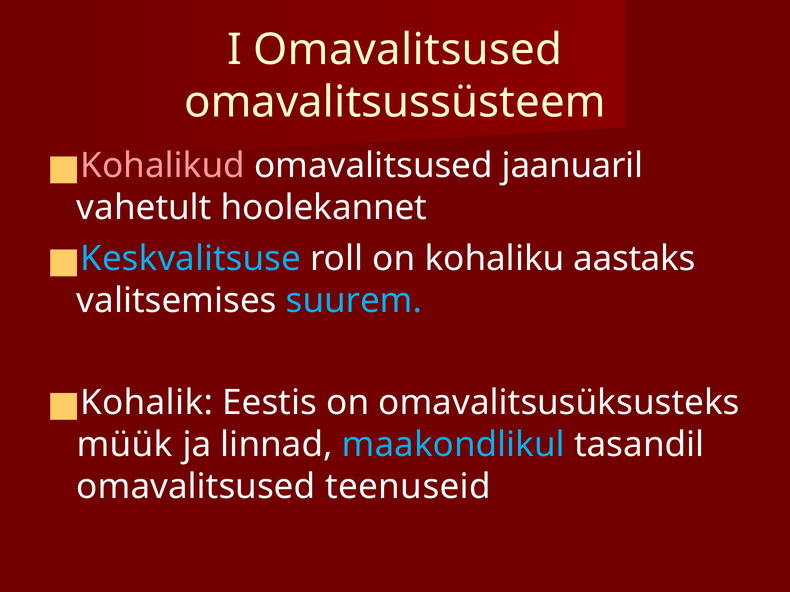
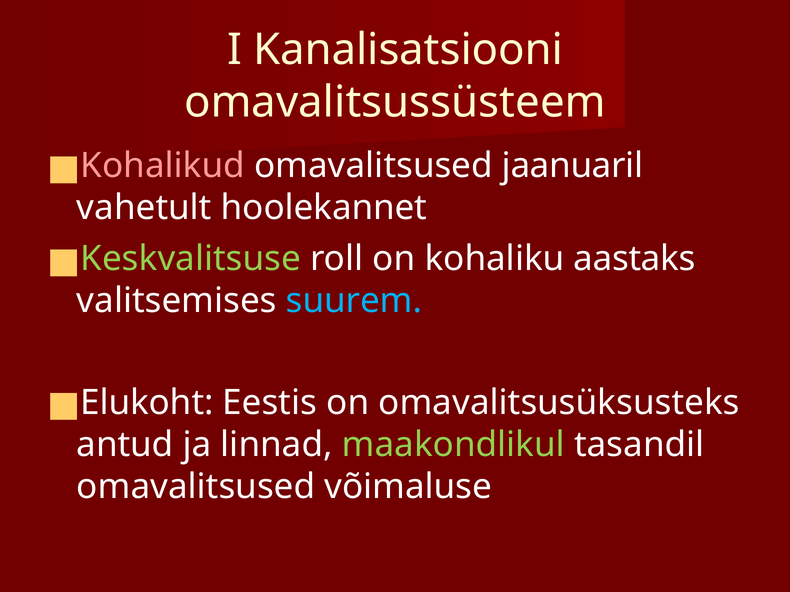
I Omavalitsused: Omavalitsused -> Kanalisatsiooni
Keskvalitsuse colour: light blue -> light green
Kohalik: Kohalik -> Elukoht
müük: müük -> antud
maakondlikul colour: light blue -> light green
teenuseid: teenuseid -> võimaluse
